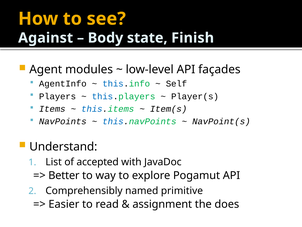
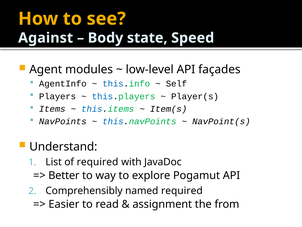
Finish: Finish -> Speed
of accepted: accepted -> required
named primitive: primitive -> required
does: does -> from
